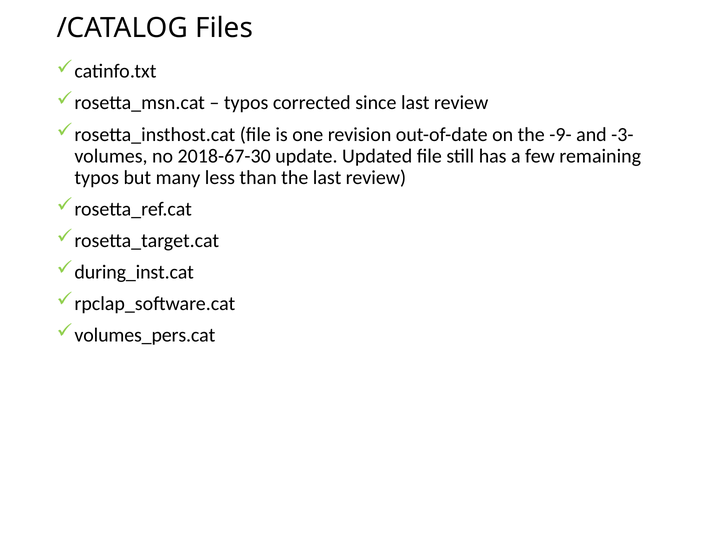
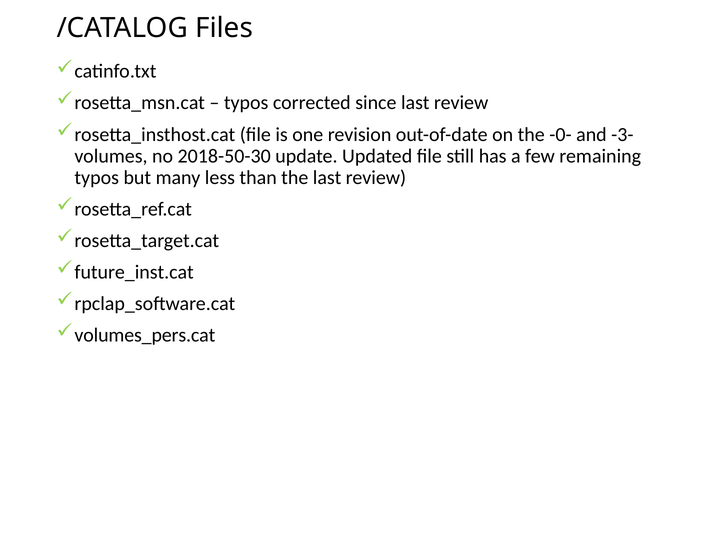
-9-: -9- -> -0-
2018-67-30: 2018-67-30 -> 2018-50-30
during_inst.cat: during_inst.cat -> future_inst.cat
